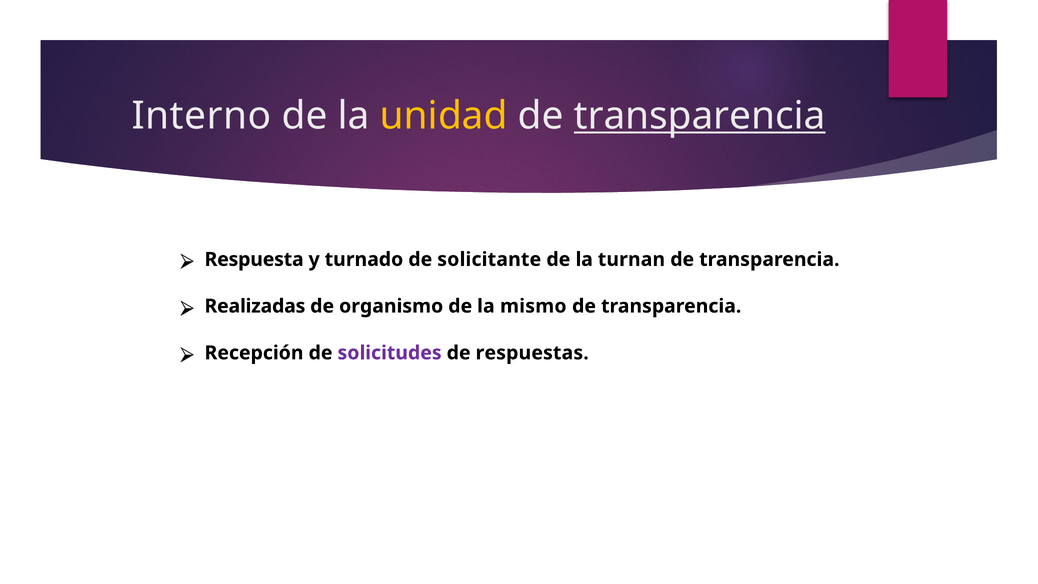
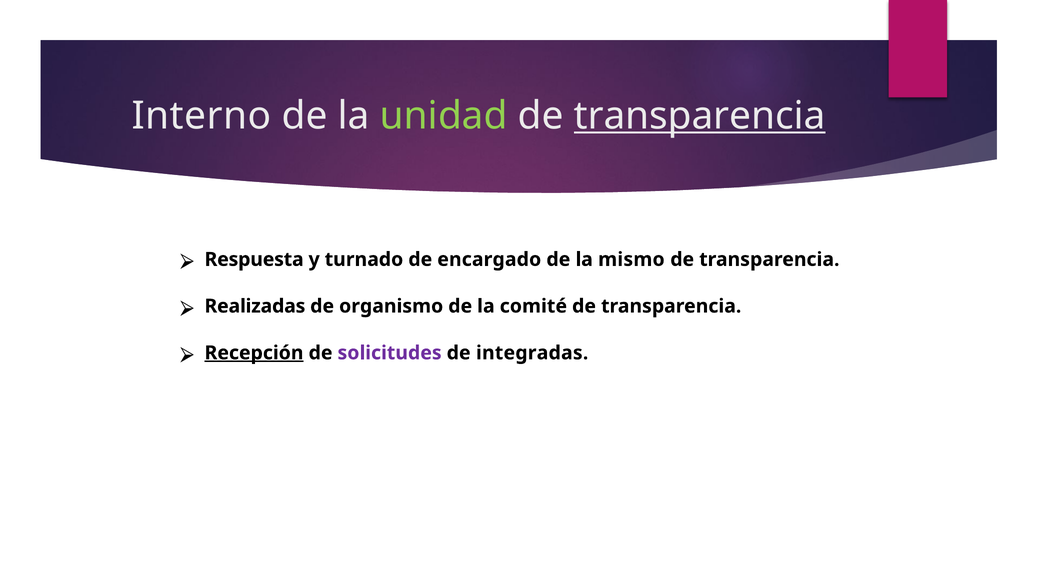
unidad colour: yellow -> light green
solicitante: solicitante -> encargado
turnan: turnan -> mismo
mismo: mismo -> comité
Recepción underline: none -> present
respuestas: respuestas -> integradas
